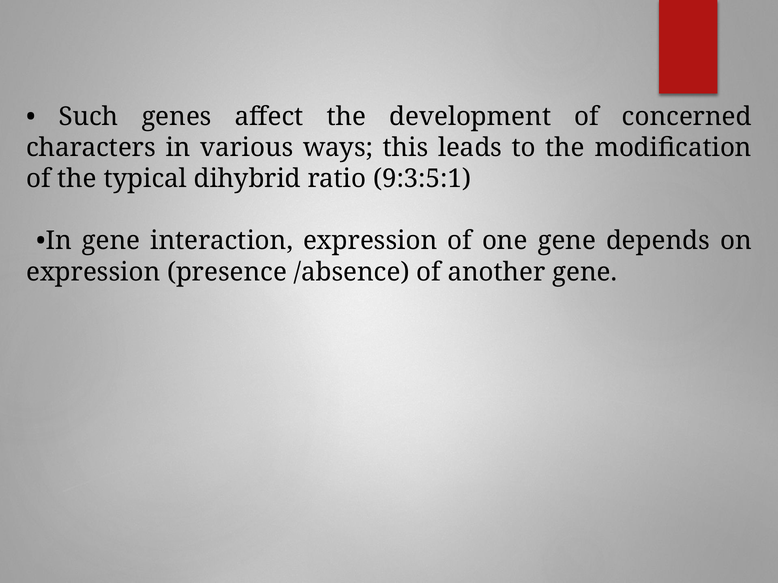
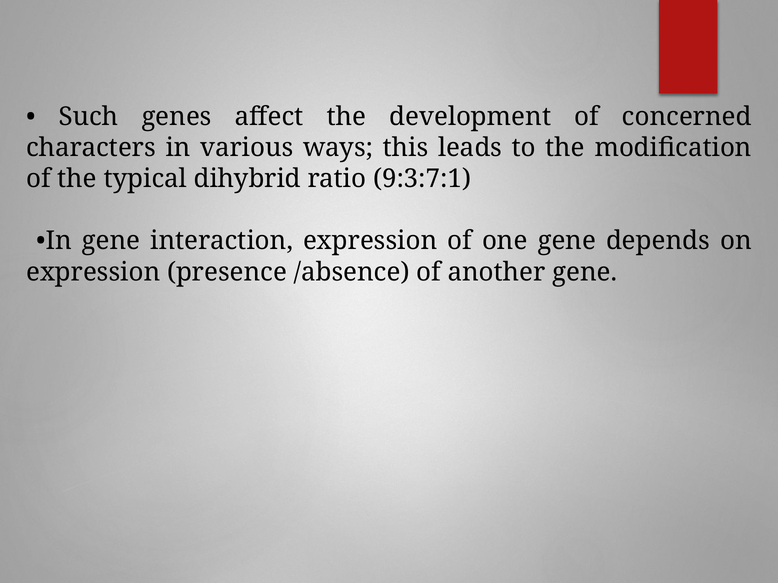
9:3:5:1: 9:3:5:1 -> 9:3:7:1
